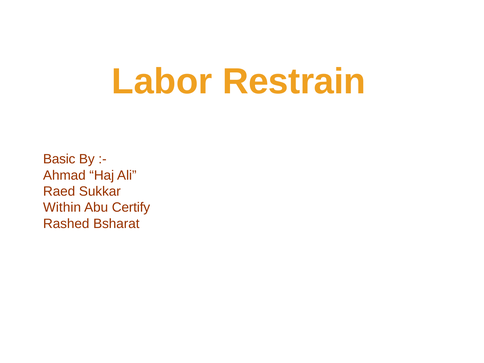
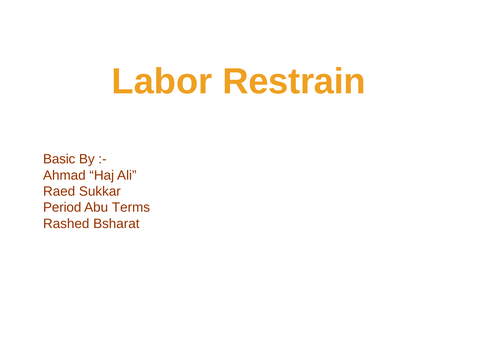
Within: Within -> Period
Certify: Certify -> Terms
